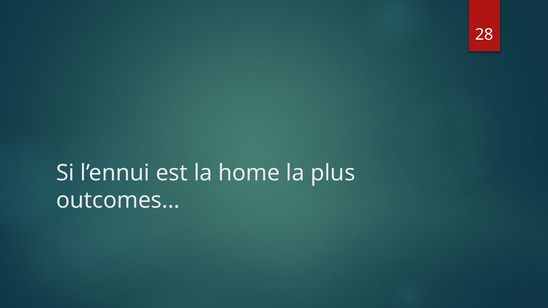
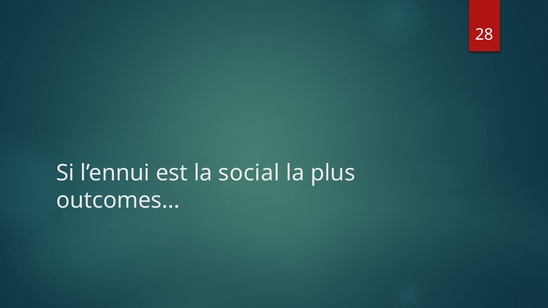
home: home -> social
